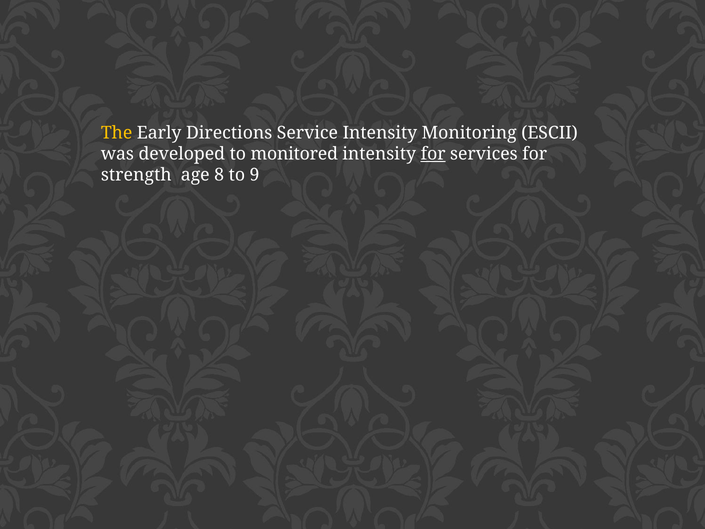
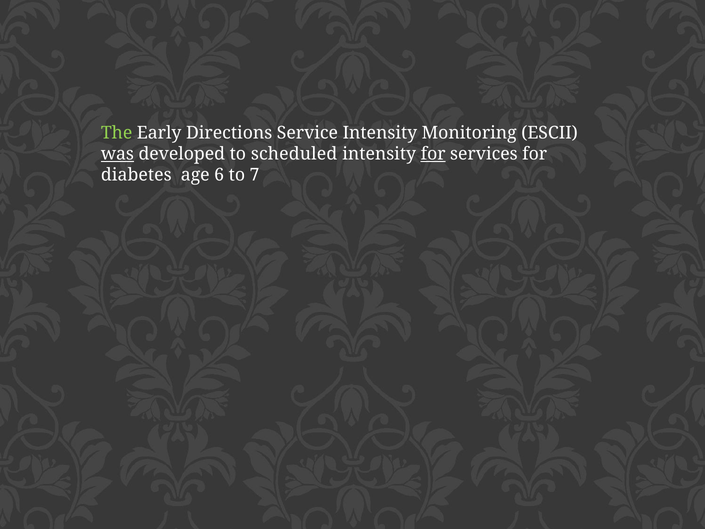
The colour: yellow -> light green
was underline: none -> present
monitored: monitored -> scheduled
strength: strength -> diabetes
8: 8 -> 6
9: 9 -> 7
